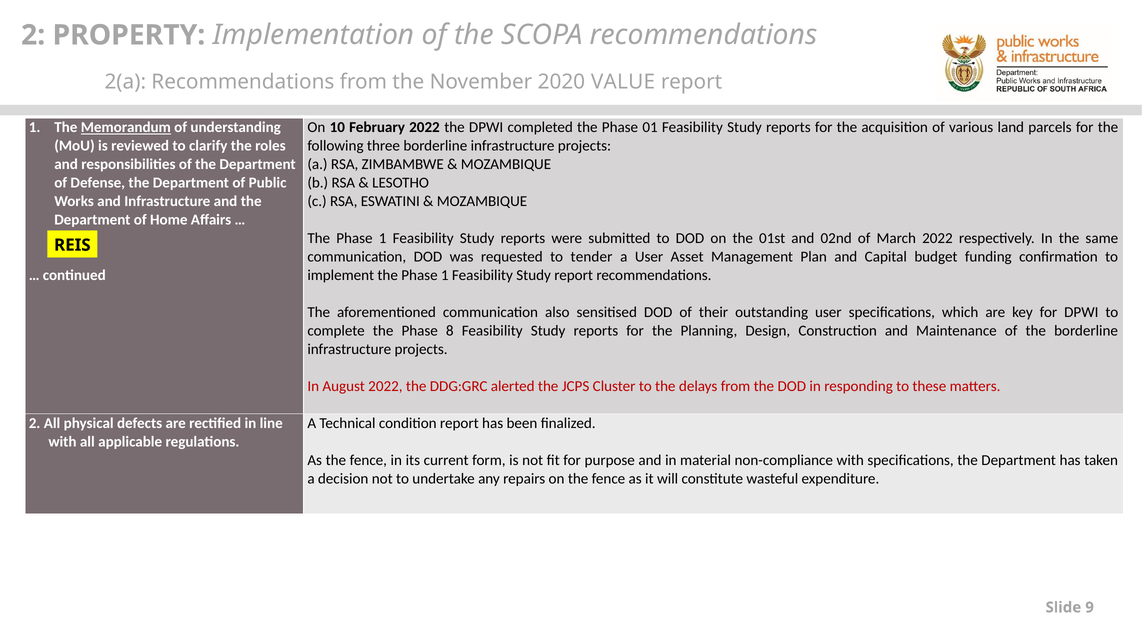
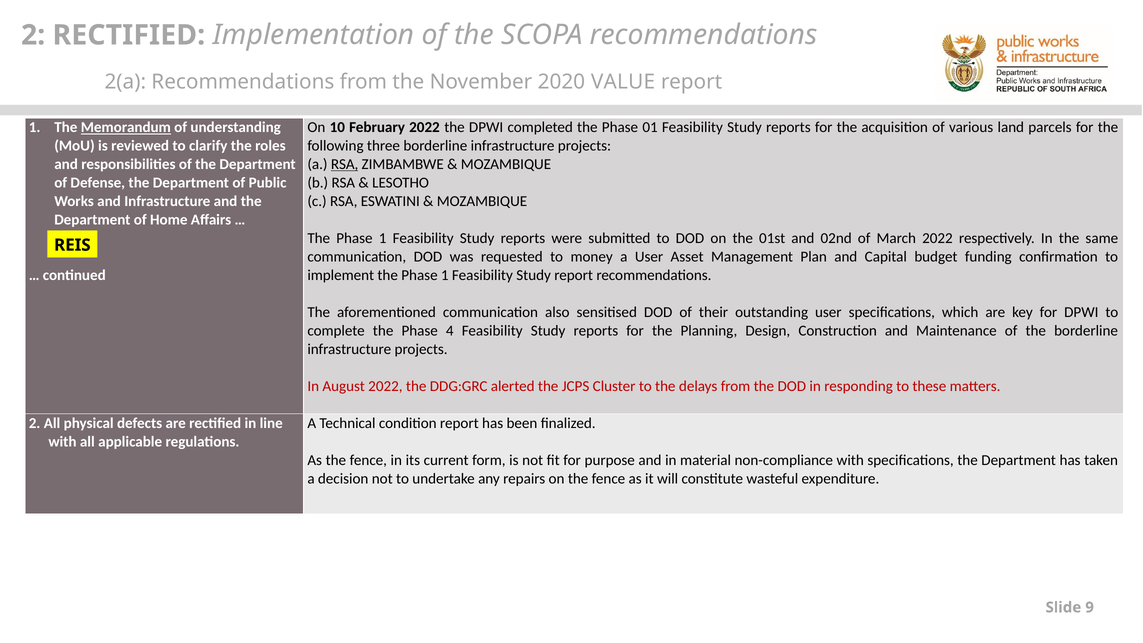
2 PROPERTY: PROPERTY -> RECTIFIED
RSA at (345, 164) underline: none -> present
tender: tender -> money
8: 8 -> 4
